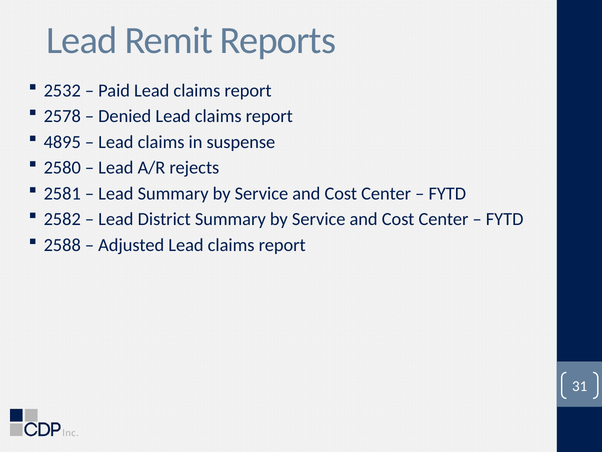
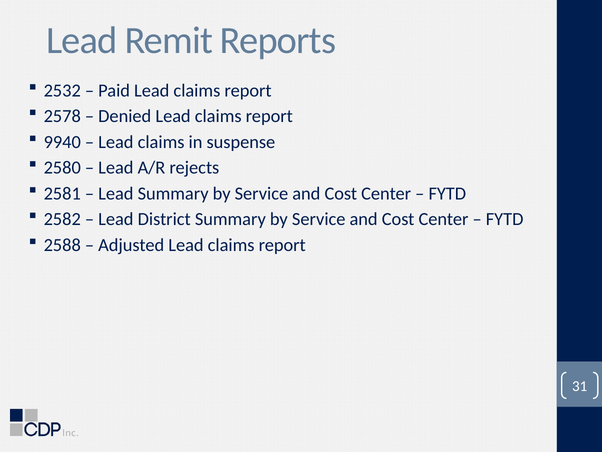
4895: 4895 -> 9940
